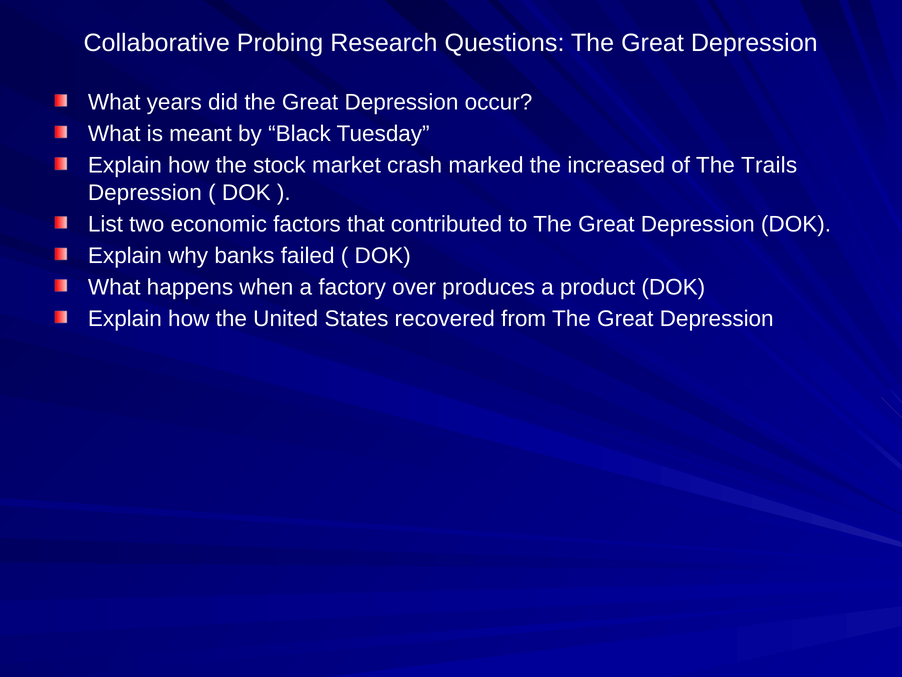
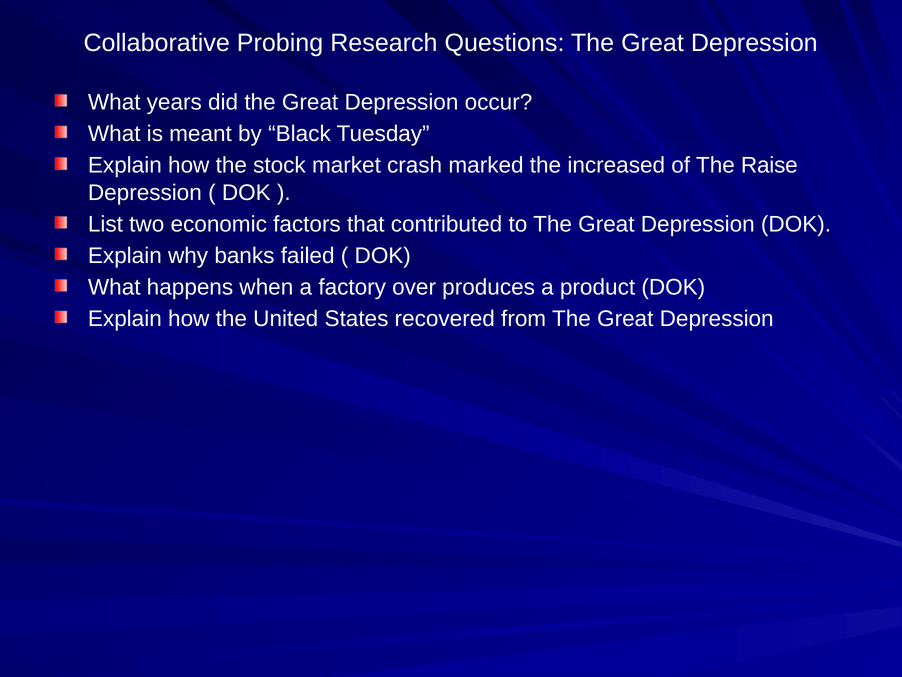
Trails: Trails -> Raise
